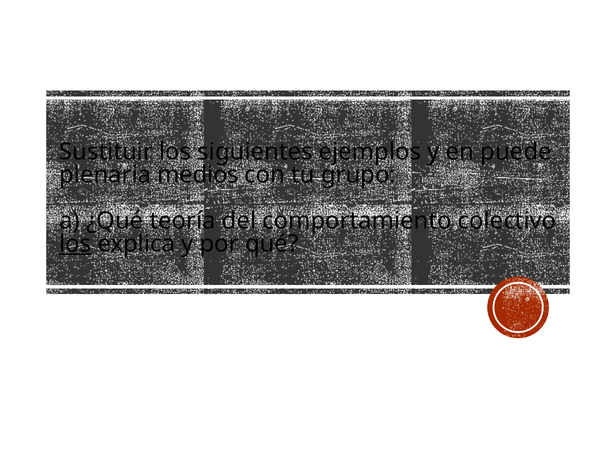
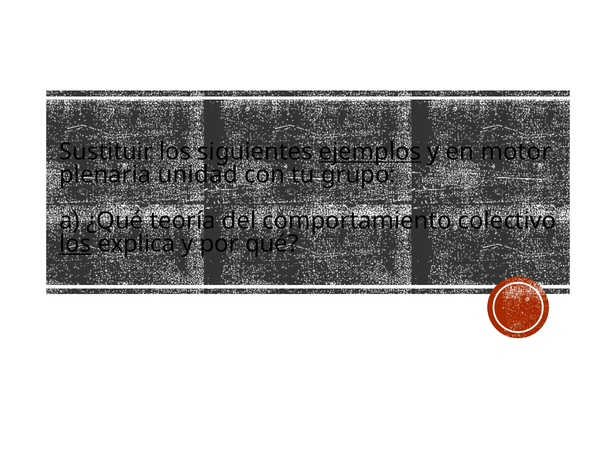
ejemplos underline: none -> present
puede: puede -> motor
medios: medios -> unidad
